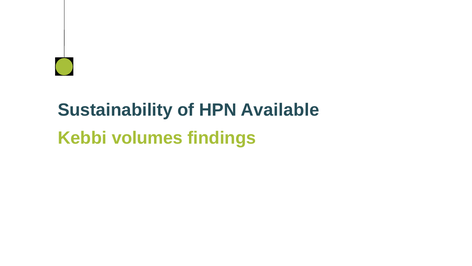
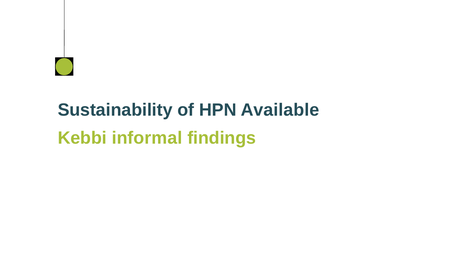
volumes: volumes -> informal
